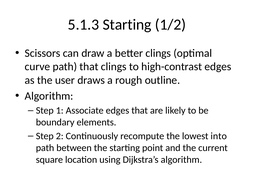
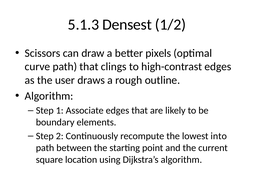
5.1.3 Starting: Starting -> Densest
better clings: clings -> pixels
